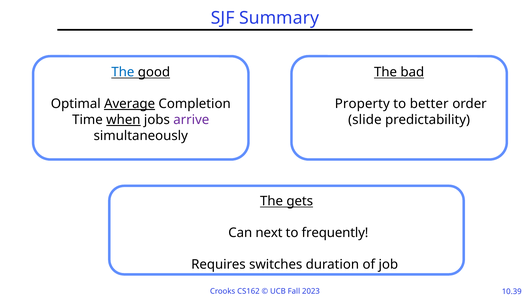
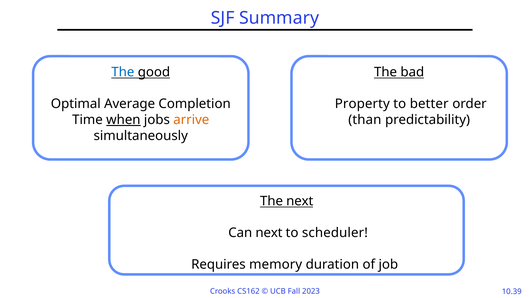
Average underline: present -> none
arrive colour: purple -> orange
slide: slide -> than
The gets: gets -> next
frequently: frequently -> scheduler
switches: switches -> memory
